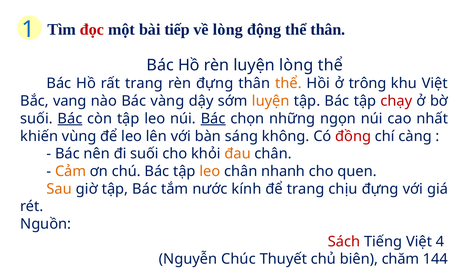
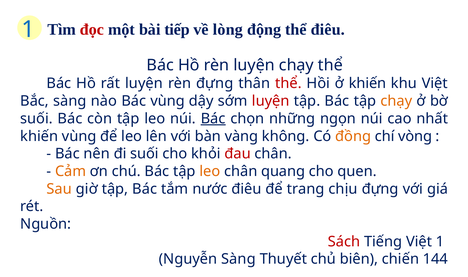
thể thân: thân -> điêu
luyện lòng: lòng -> chạy
rất trang: trang -> luyện
thể at (288, 83) colour: orange -> red
ở trông: trông -> khiến
Bắc vang: vang -> sàng
Bác vàng: vàng -> vùng
luyện at (271, 101) colour: orange -> red
chạy at (396, 101) colour: red -> orange
Bác at (70, 119) underline: present -> none
sáng: sáng -> vàng
đồng colour: red -> orange
càng: càng -> vòng
đau colour: orange -> red
nhanh: nhanh -> quang
nước kính: kính -> điêu
Việt 4: 4 -> 1
Nguyễn Chúc: Chúc -> Sàng
chăm: chăm -> chiến
